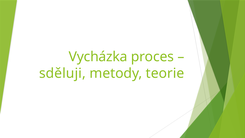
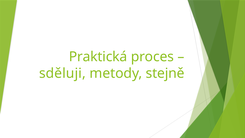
Vycházka: Vycházka -> Praktická
teorie: teorie -> stejně
